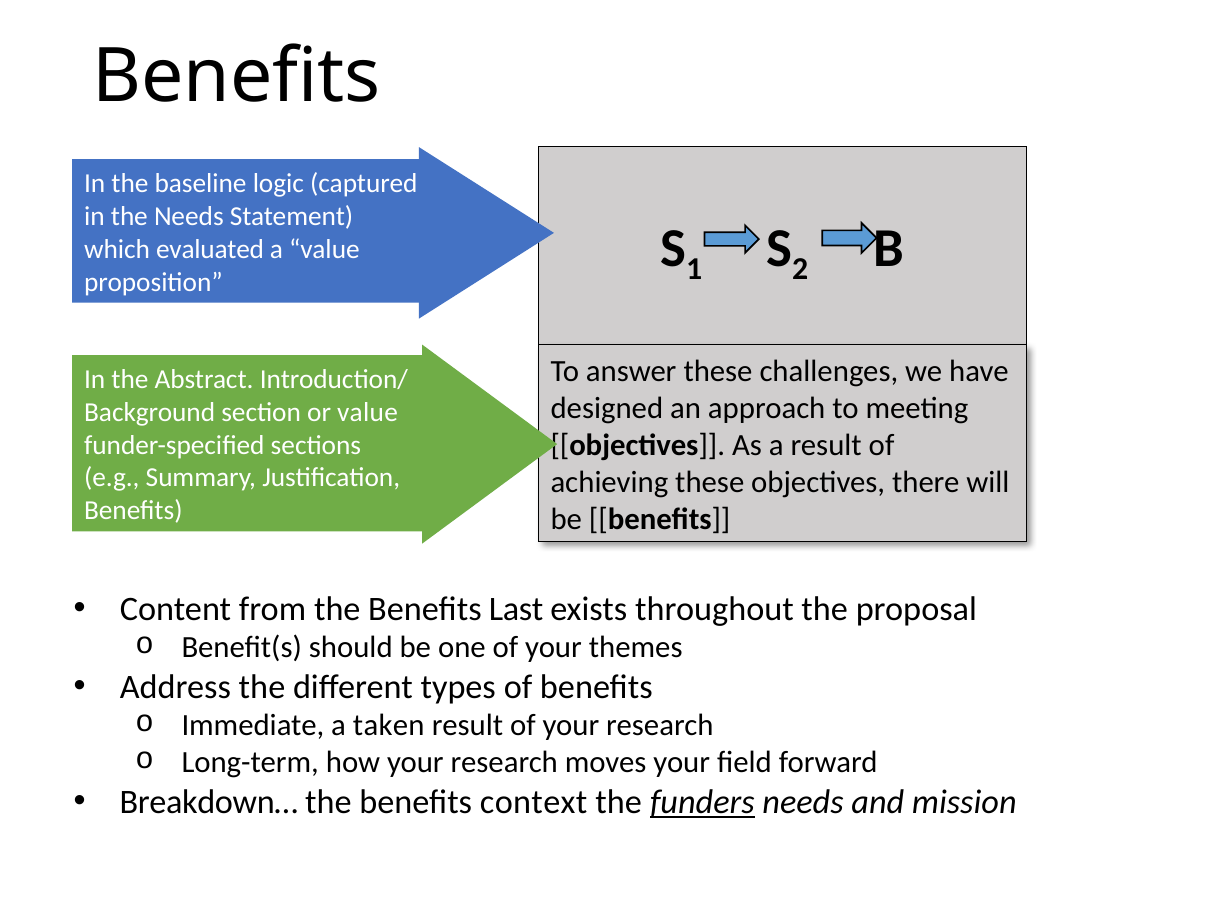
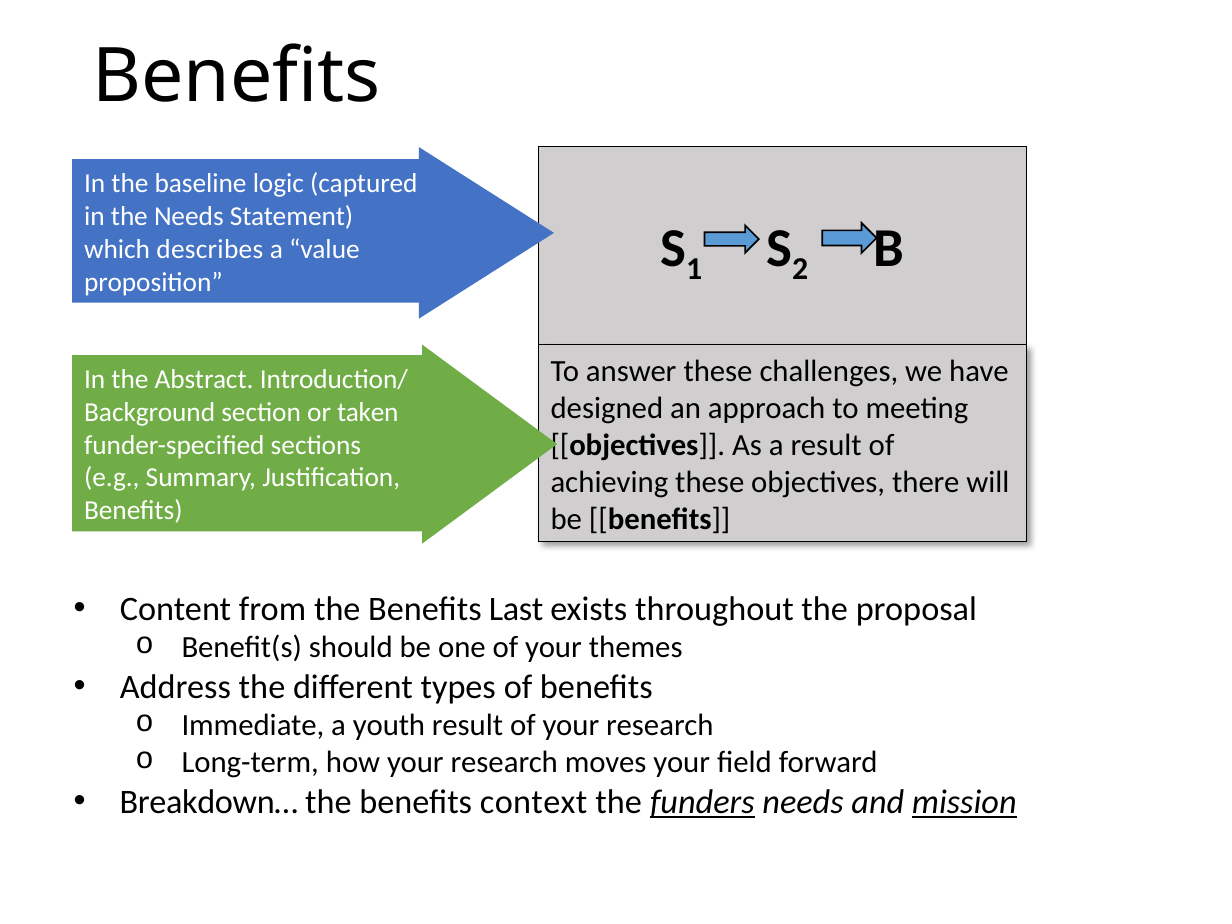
evaluated: evaluated -> describes
or value: value -> taken
taken: taken -> youth
mission underline: none -> present
